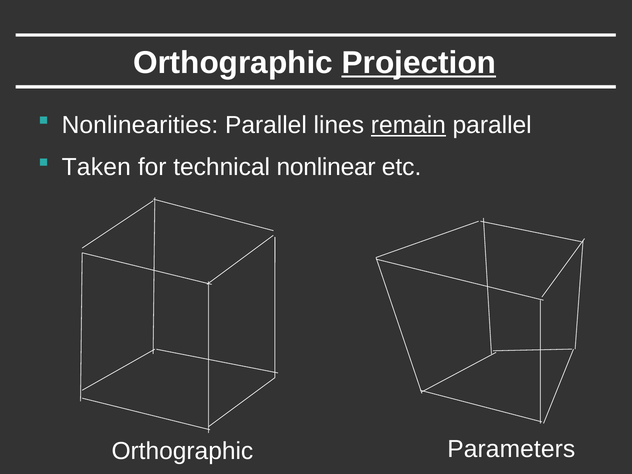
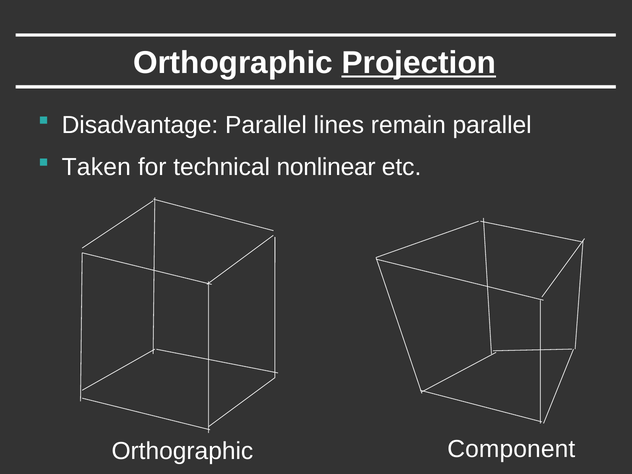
Nonlinearities: Nonlinearities -> Disadvantage
remain underline: present -> none
Parameters: Parameters -> Component
